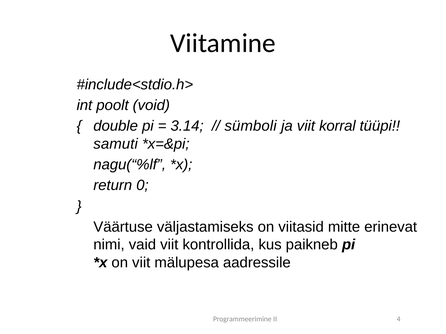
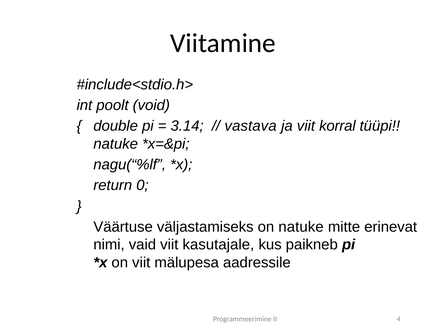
sümboli: sümboli -> vastava
samuti at (116, 144): samuti -> natuke
on viitasid: viitasid -> natuke
kontrollida: kontrollida -> kasutajale
